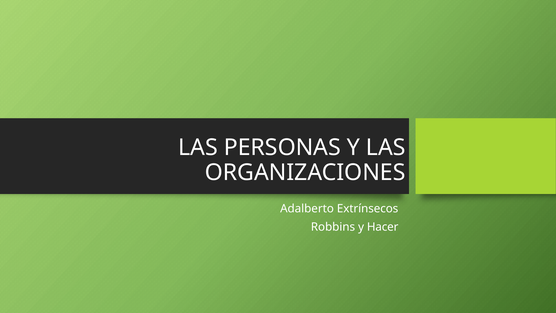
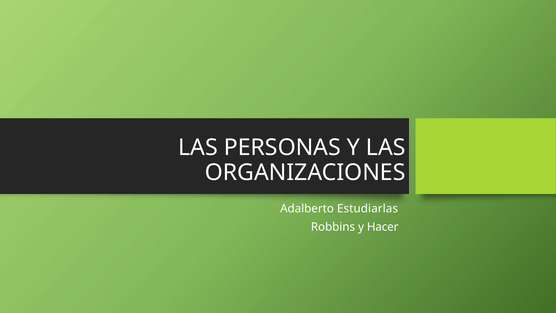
Extrínsecos: Extrínsecos -> Estudiarlas
